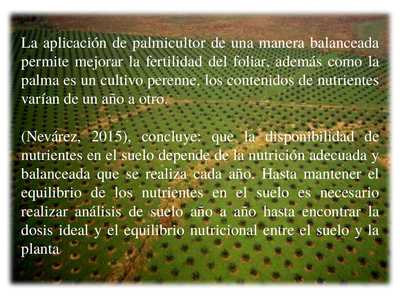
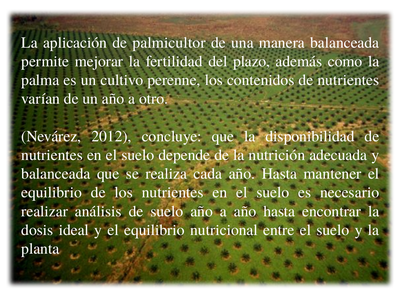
foliar: foliar -> plazo
2015: 2015 -> 2012
